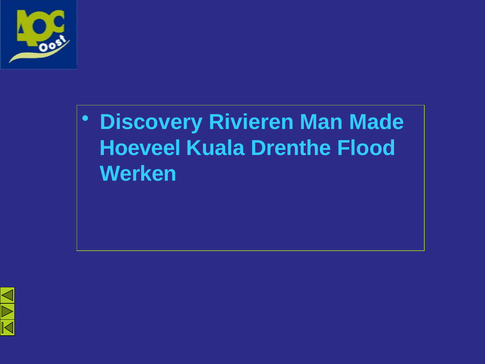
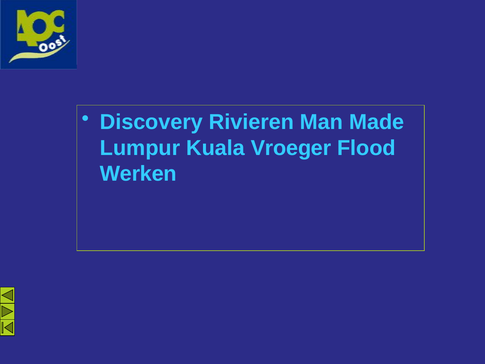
Hoeveel: Hoeveel -> Lumpur
Drenthe: Drenthe -> Vroeger
